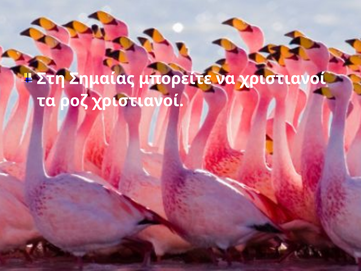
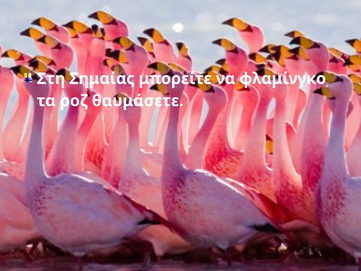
να χριστιανοί: χριστιανοί -> φλαμίνγκο
ροζ χριστιανοί: χριστιανοί -> θαυμάσετε
